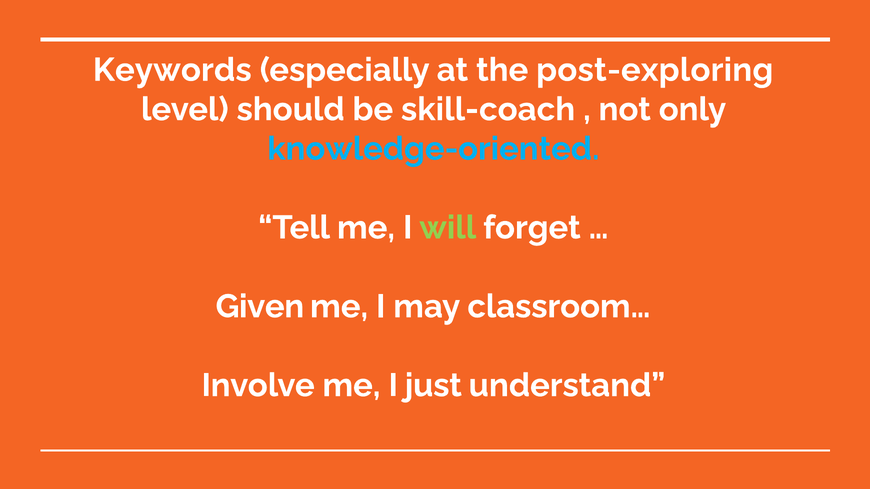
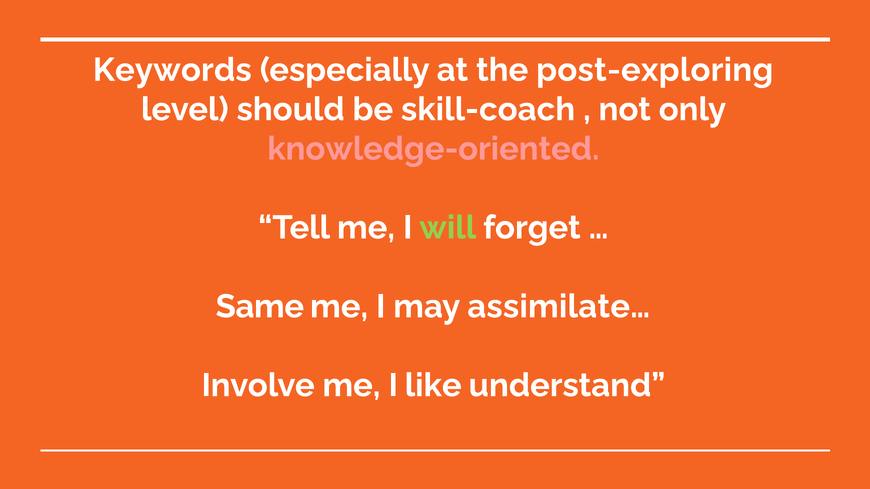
knowledge-oriented colour: light blue -> pink
Given: Given -> Same
classroom…: classroom… -> assimilate…
just: just -> like
